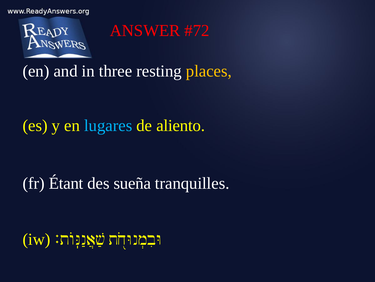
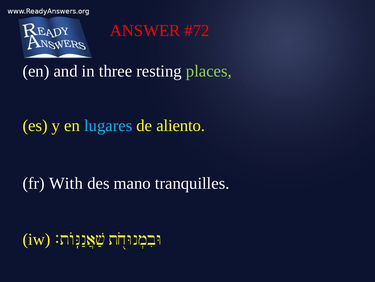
places colour: yellow -> light green
Étant: Étant -> With
sueña: sueña -> mano
